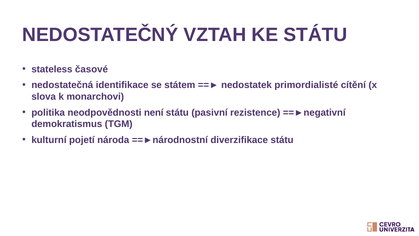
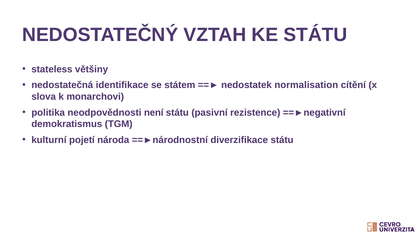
časové: časové -> většiny
primordialisté: primordialisté -> normalisation
